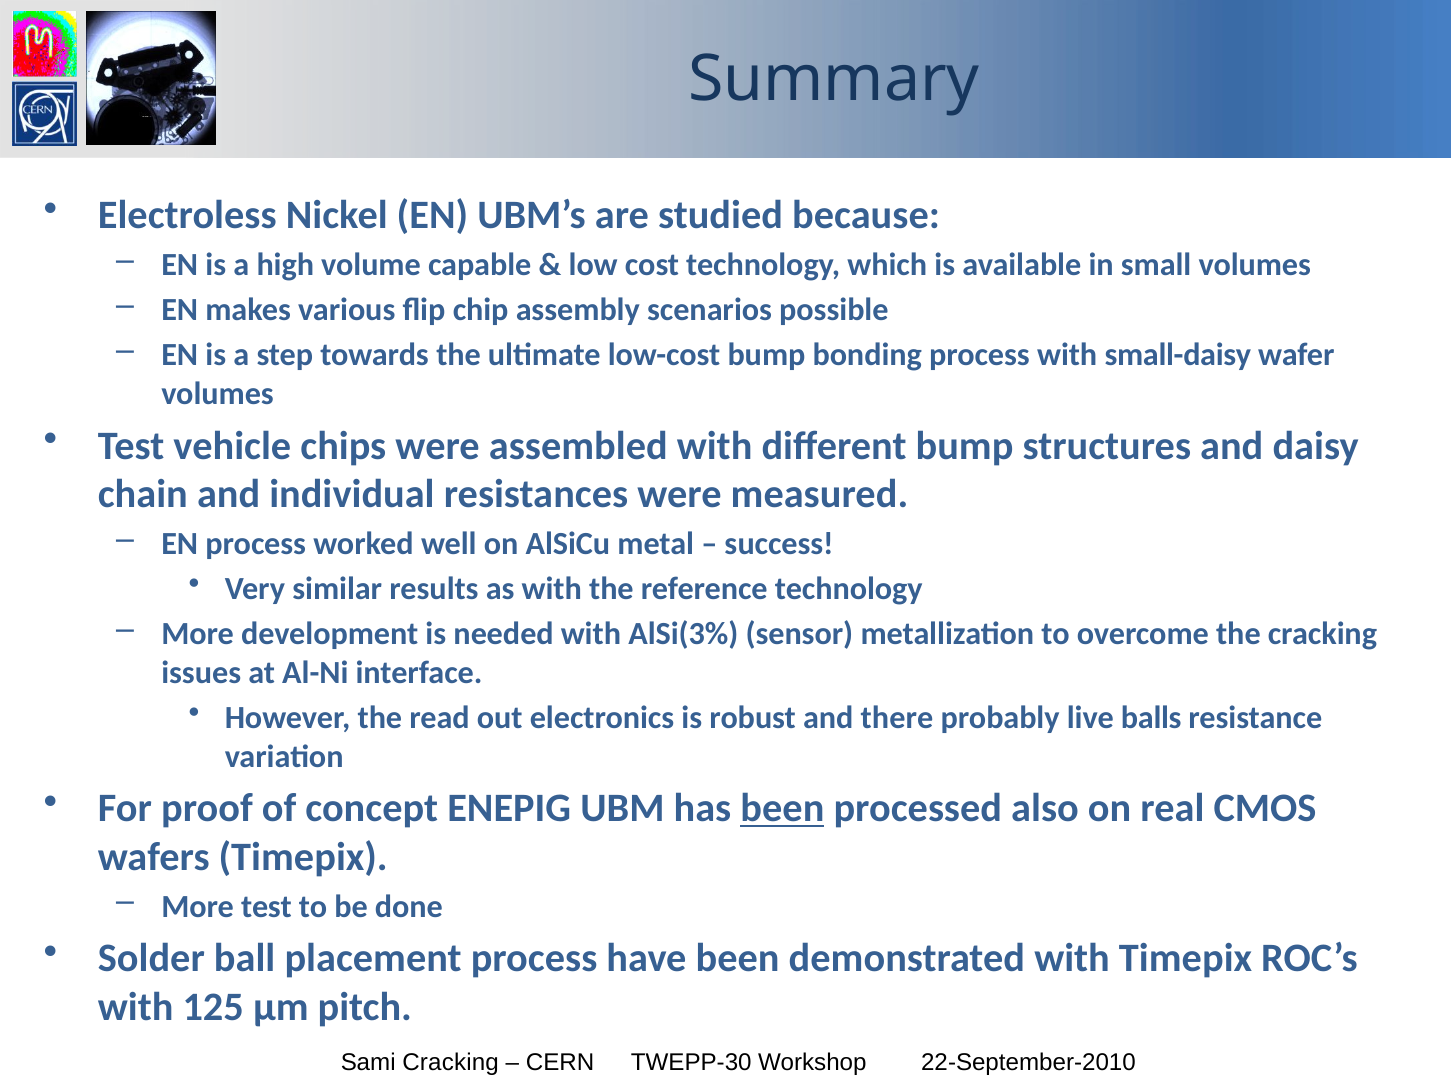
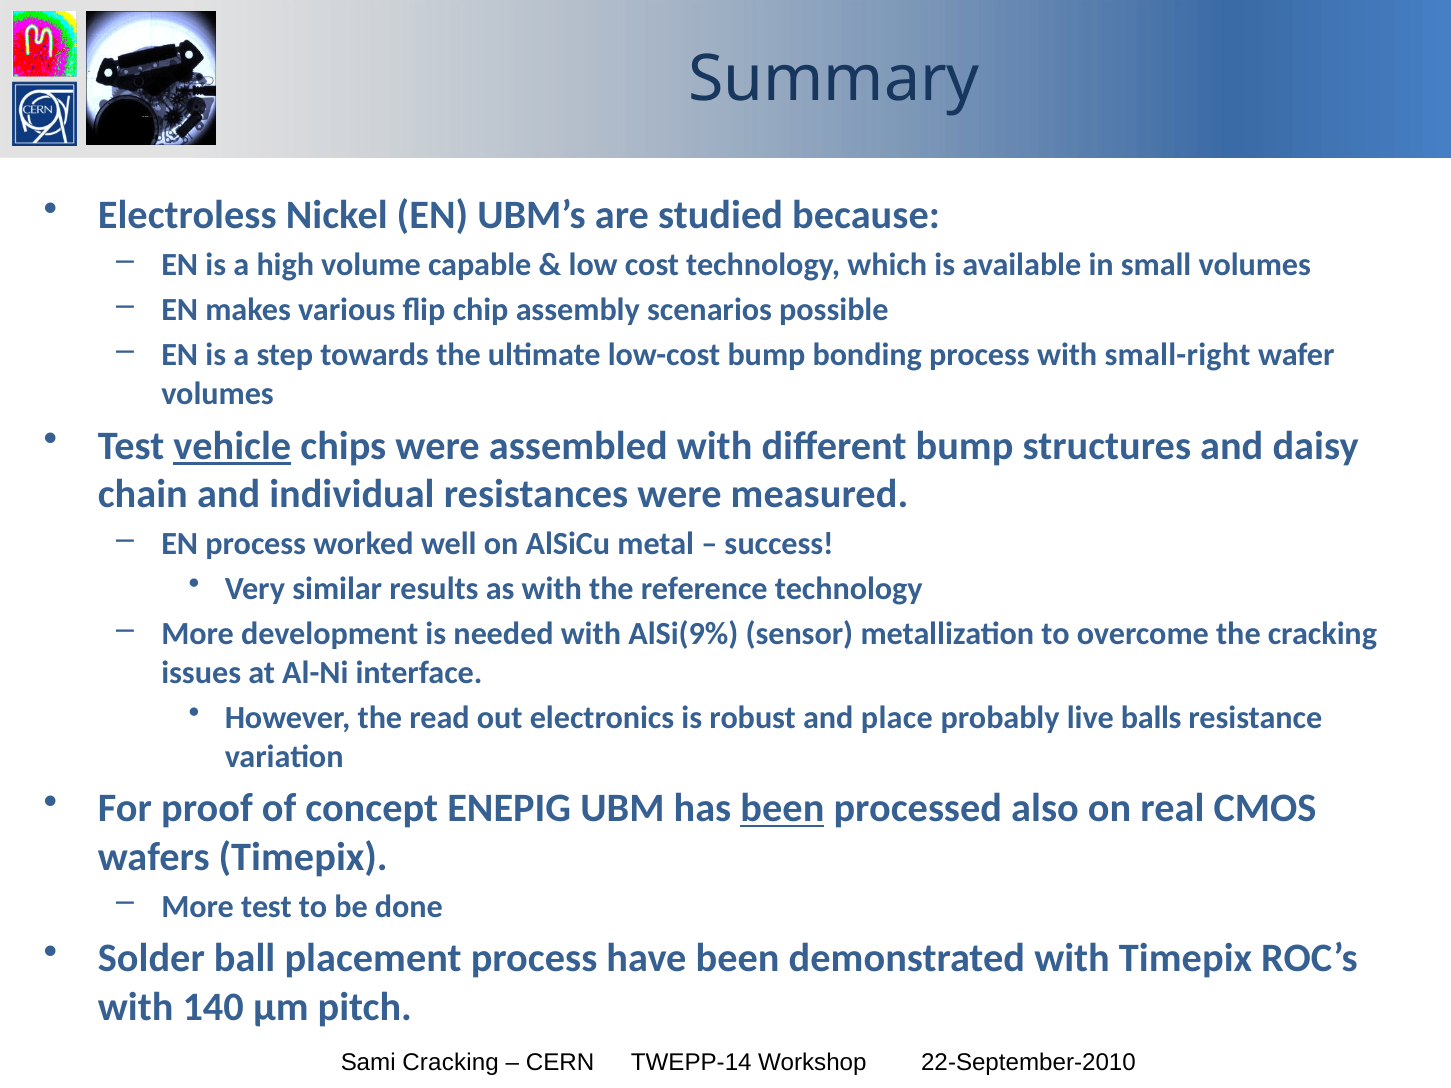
small-daisy: small-daisy -> small-right
vehicle underline: none -> present
AlSi(3%: AlSi(3% -> AlSi(9%
there: there -> place
125: 125 -> 140
TWEPP-30: TWEPP-30 -> TWEPP-14
